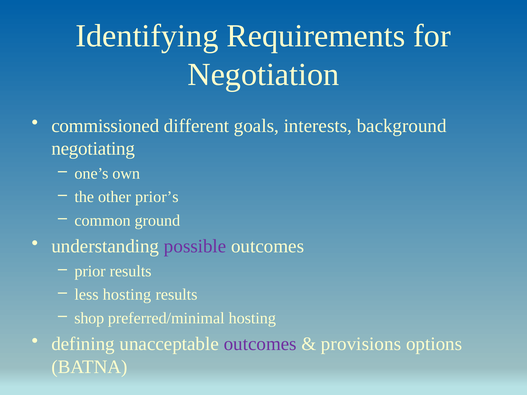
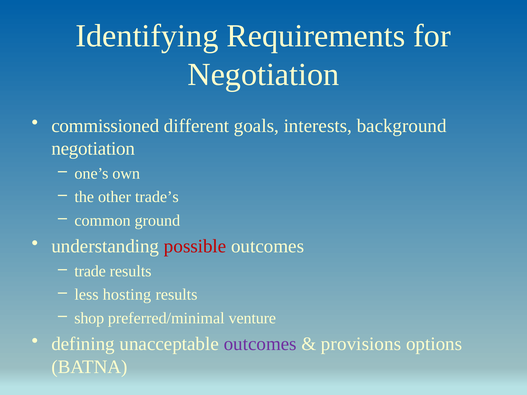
negotiating at (93, 149): negotiating -> negotiation
prior’s: prior’s -> trade’s
possible colour: purple -> red
prior: prior -> trade
preferred/minimal hosting: hosting -> venture
